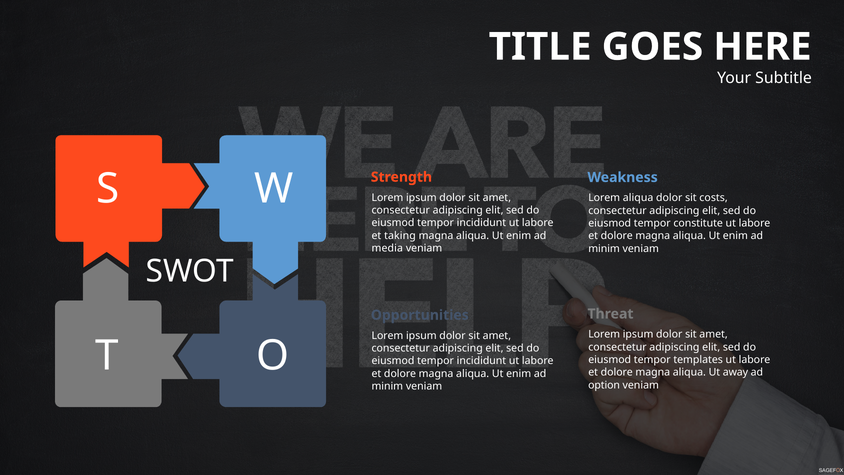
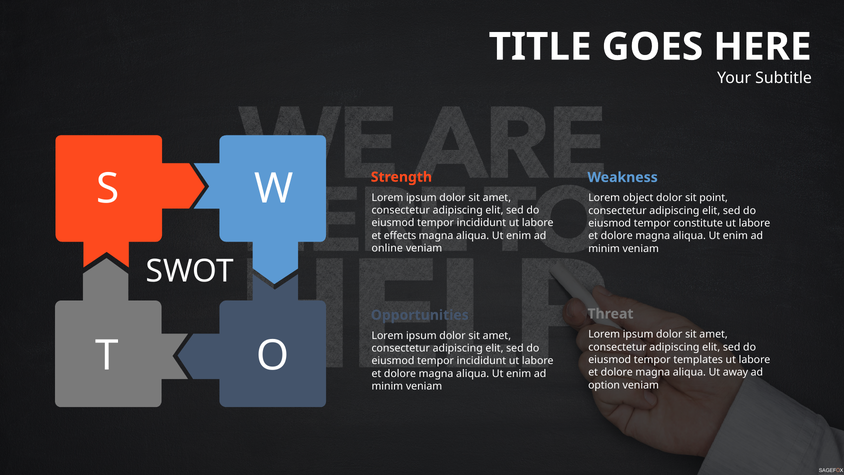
Lorem aliqua: aliqua -> object
costs: costs -> point
taking: taking -> effects
media: media -> online
